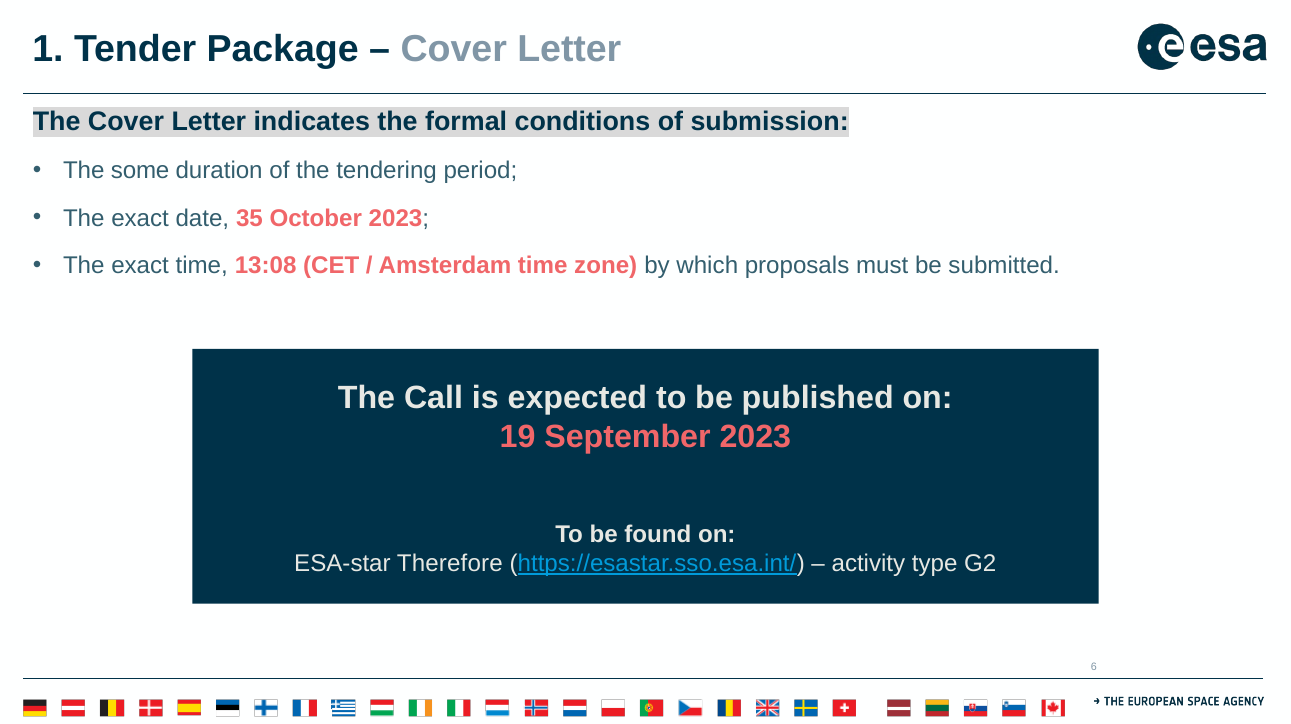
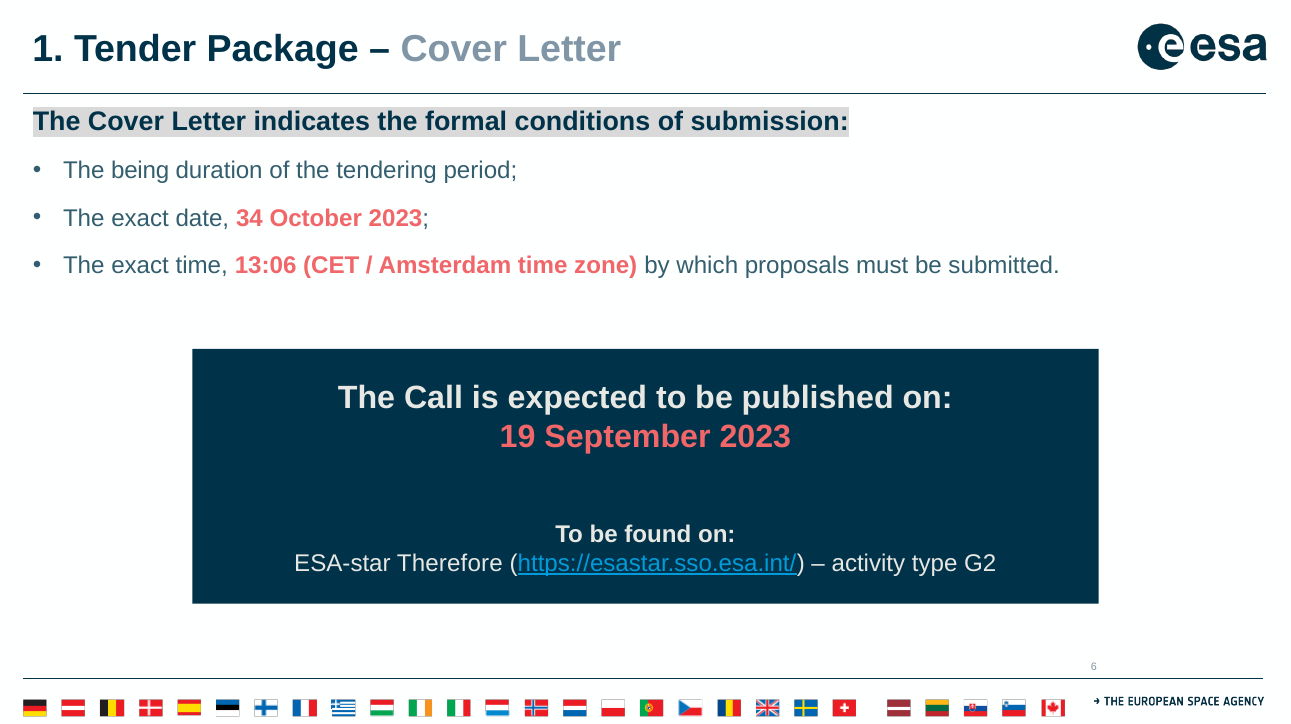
some: some -> being
35: 35 -> 34
13:08: 13:08 -> 13:06
